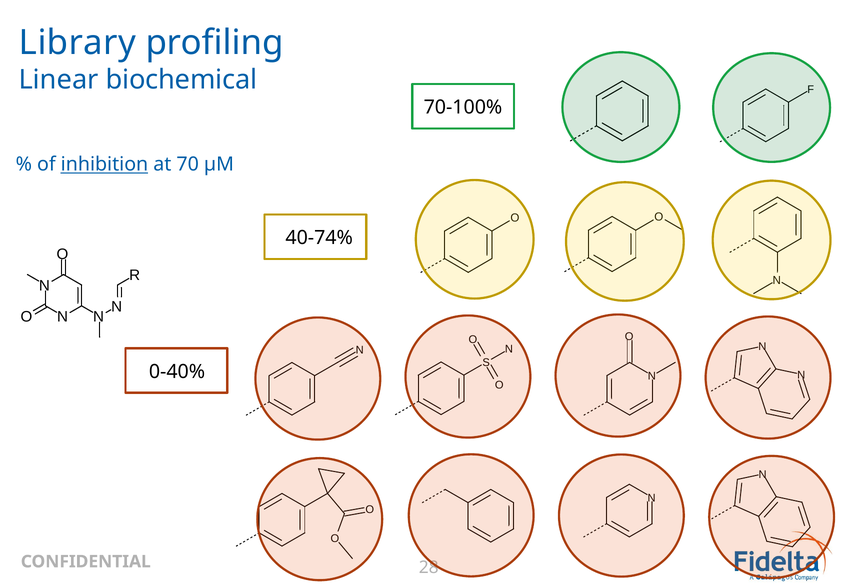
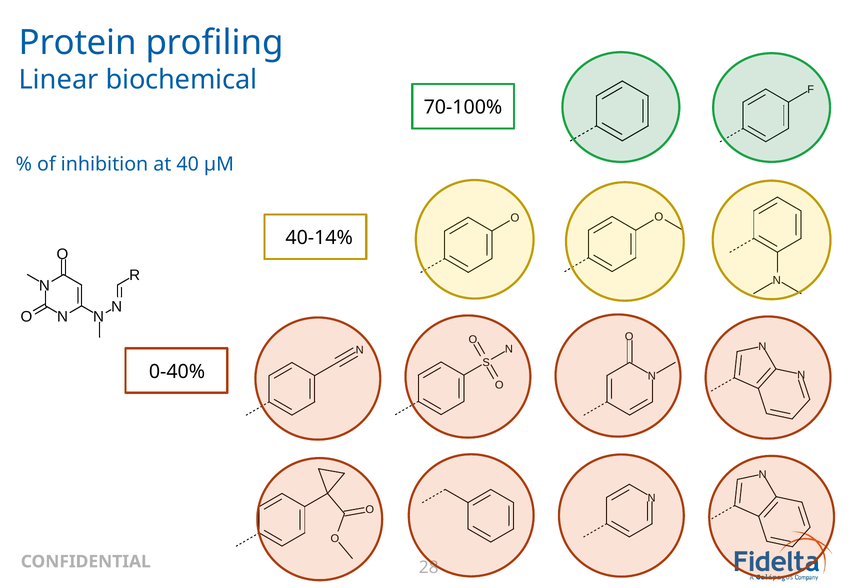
Library: Library -> Protein
inhibition underline: present -> none
70: 70 -> 40
40-74%: 40-74% -> 40-14%
